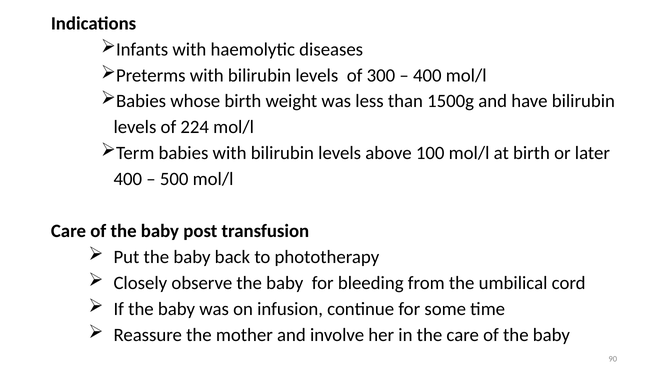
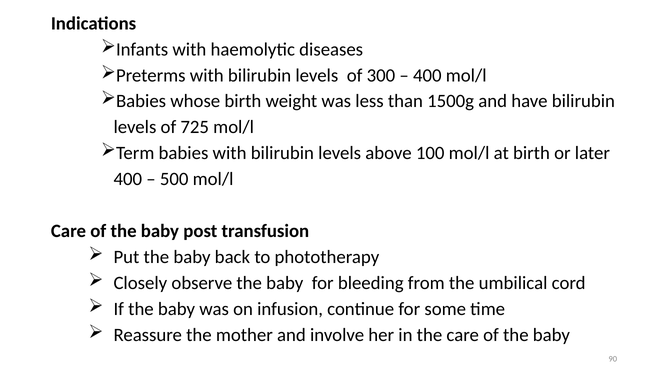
224: 224 -> 725
